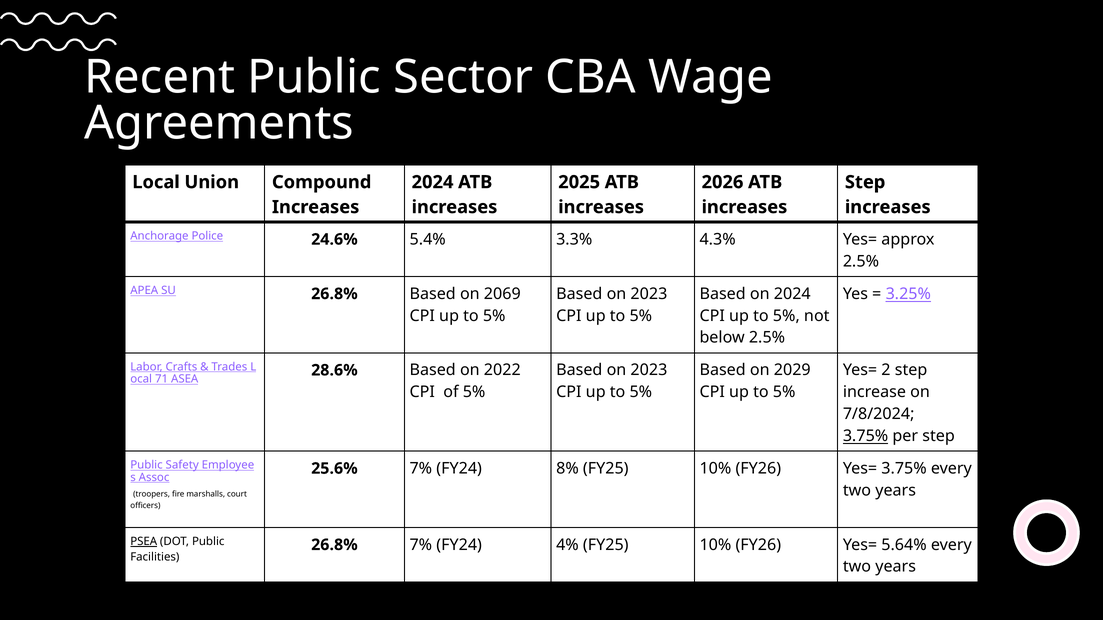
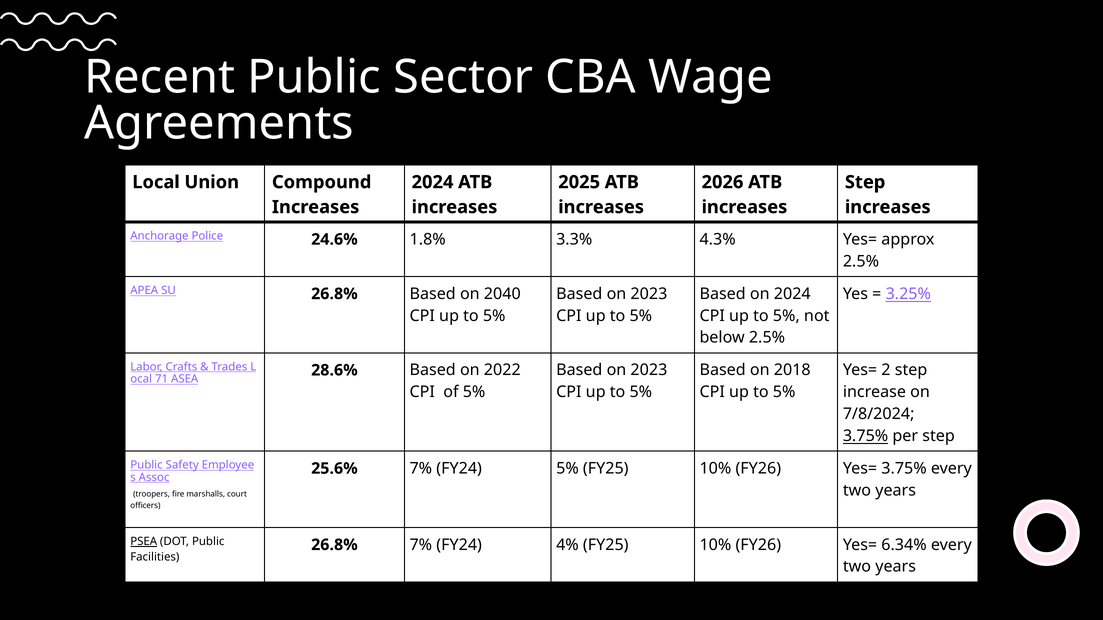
5.4%: 5.4% -> 1.8%
2069: 2069 -> 2040
2029: 2029 -> 2018
FY24 8%: 8% -> 5%
5.64%: 5.64% -> 6.34%
